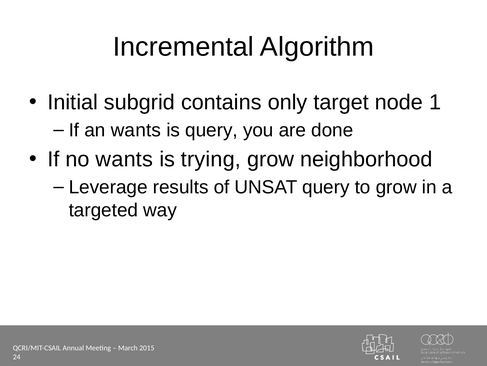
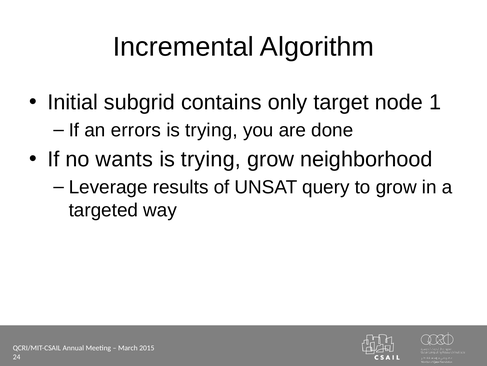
an wants: wants -> errors
query at (211, 130): query -> trying
